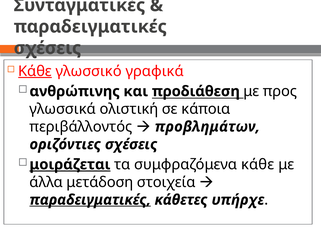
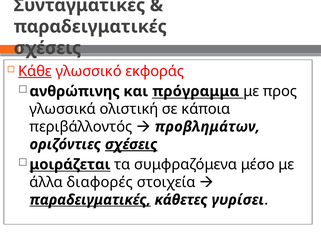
γραφικά: γραφικά -> εκφοράς
προδιάθεση: προδιάθεση -> πρόγραμμα
σχέσεις at (131, 144) underline: none -> present
μοιράζεται underline: present -> none
συμφραζόμενα κάθε: κάθε -> μέσο
μετάδοση: μετάδοση -> διαφορές
υπήρχε: υπήρχε -> γυρίσει
